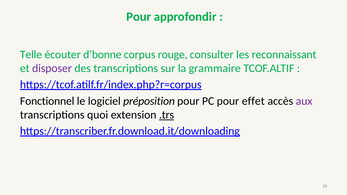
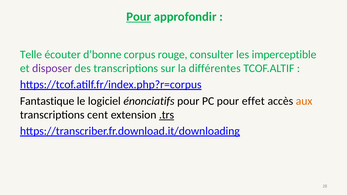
Pour at (139, 17) underline: none -> present
reconnaissant: reconnaissant -> imperceptible
grammaire: grammaire -> différentes
Fonctionnel: Fonctionnel -> Fantastique
préposition: préposition -> énonciatifs
aux colour: purple -> orange
quoi: quoi -> cent
